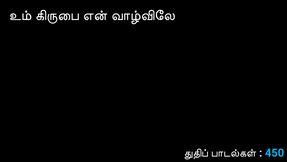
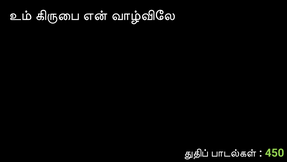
450 colour: light blue -> light green
